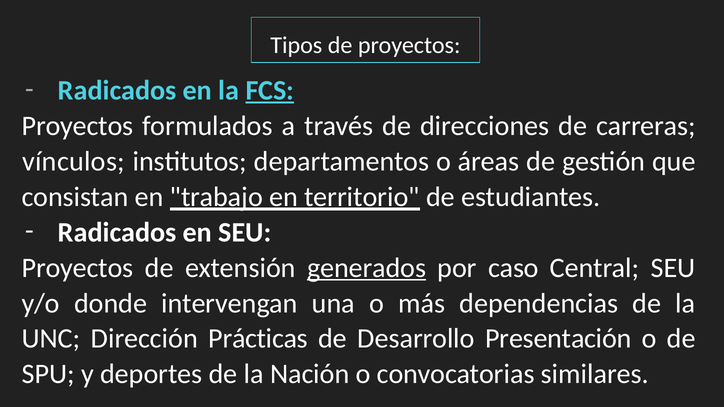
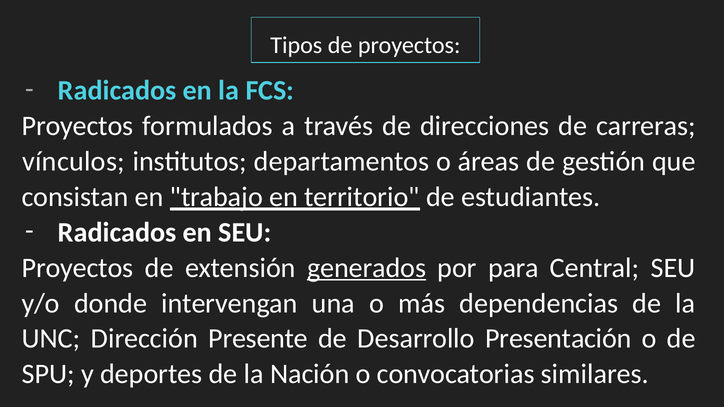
FCS underline: present -> none
caso: caso -> para
Prácticas: Prácticas -> Presente
